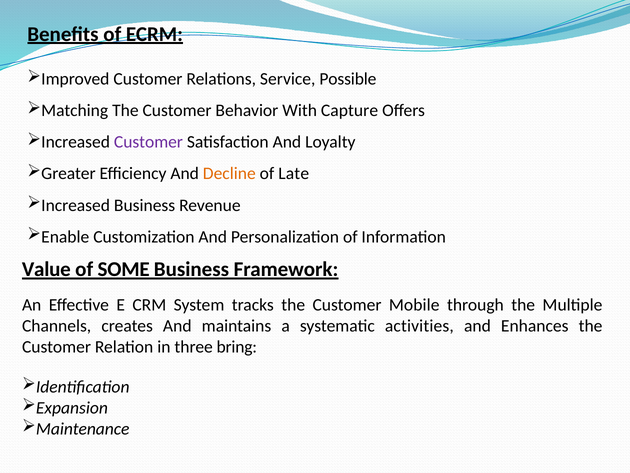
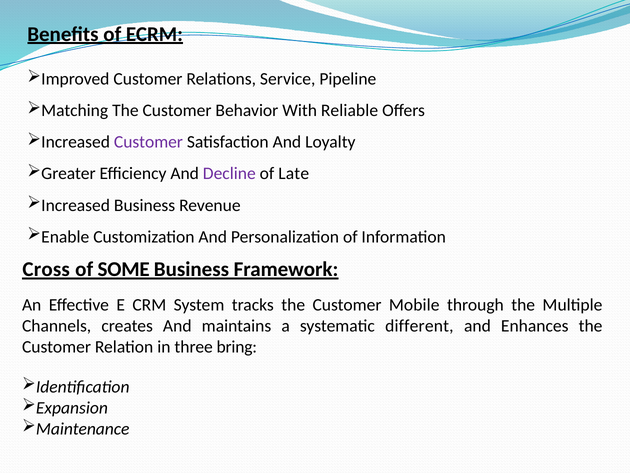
Possible: Possible -> Pipeline
Capture: Capture -> Reliable
Decline colour: orange -> purple
Value: Value -> Cross
activities: activities -> different
